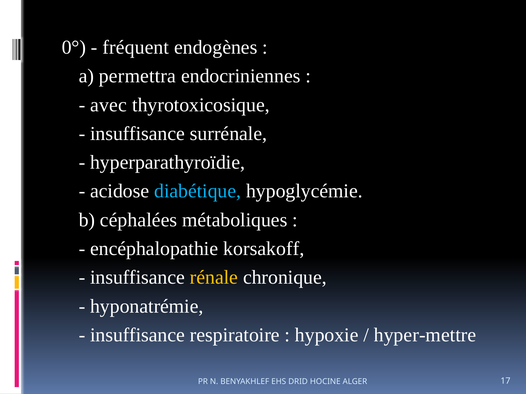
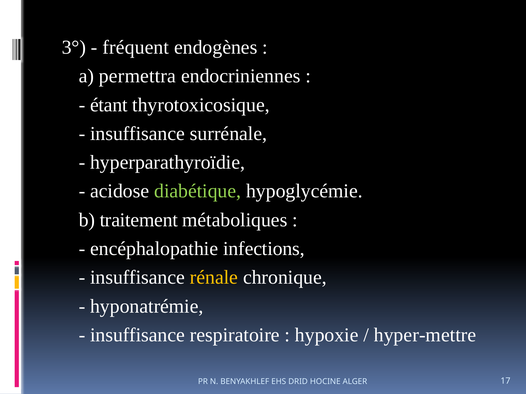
0°: 0° -> 3°
avec: avec -> étant
diabétique colour: light blue -> light green
céphalées: céphalées -> traitement
korsakoff: korsakoff -> infections
